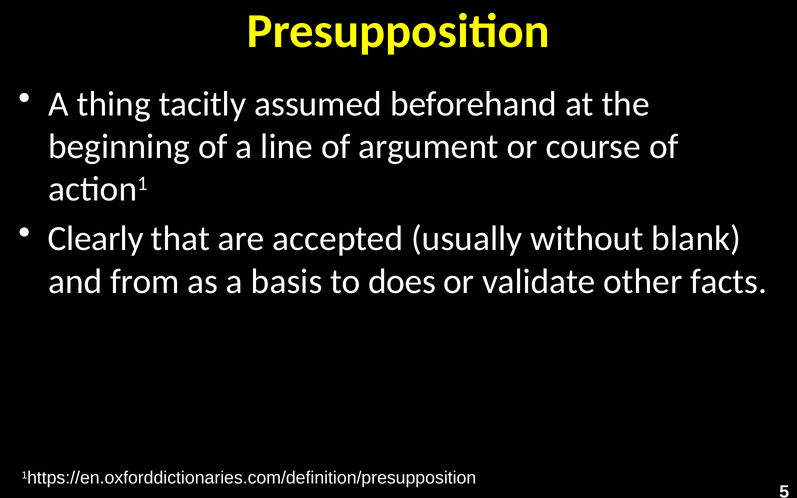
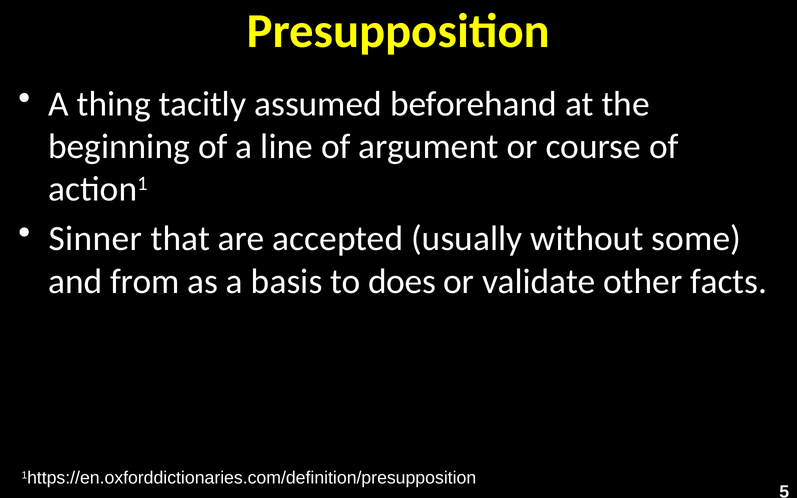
Clearly: Clearly -> Sinner
blank: blank -> some
